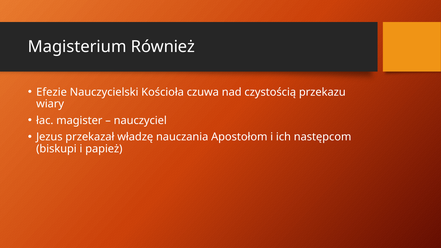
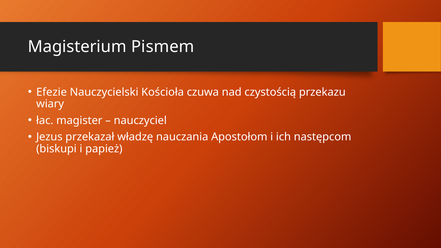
Również: Również -> Pismem
